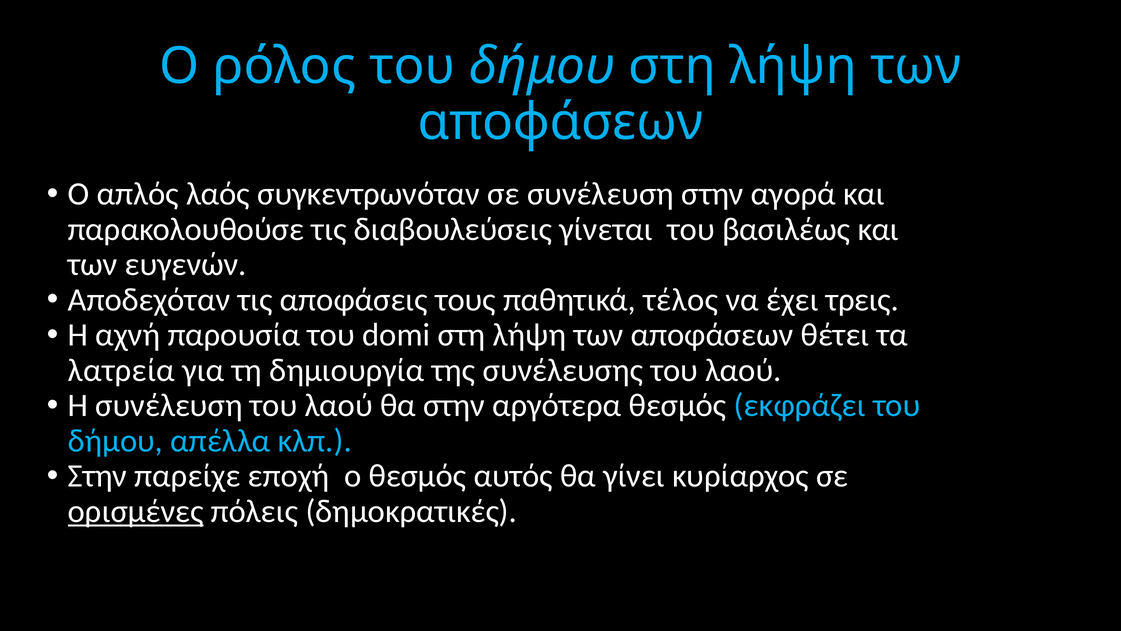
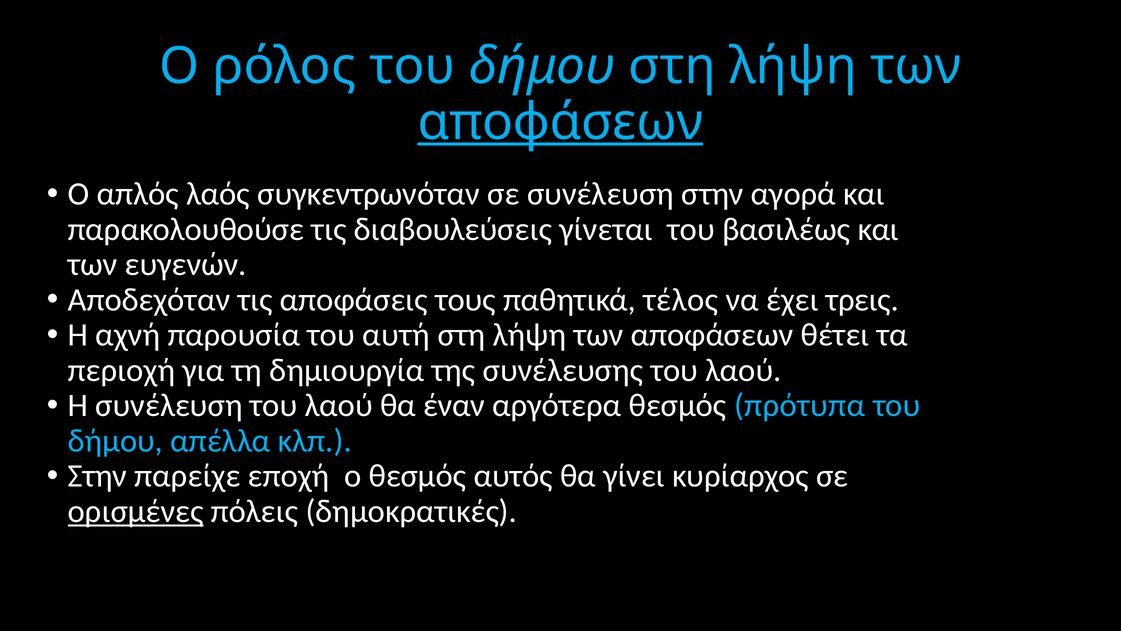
αποφάσεων at (560, 122) underline: none -> present
domi: domi -> αυτή
λατρεία: λατρεία -> περιοχή
θα στην: στην -> έναν
εκφράζει: εκφράζει -> πρότυπα
